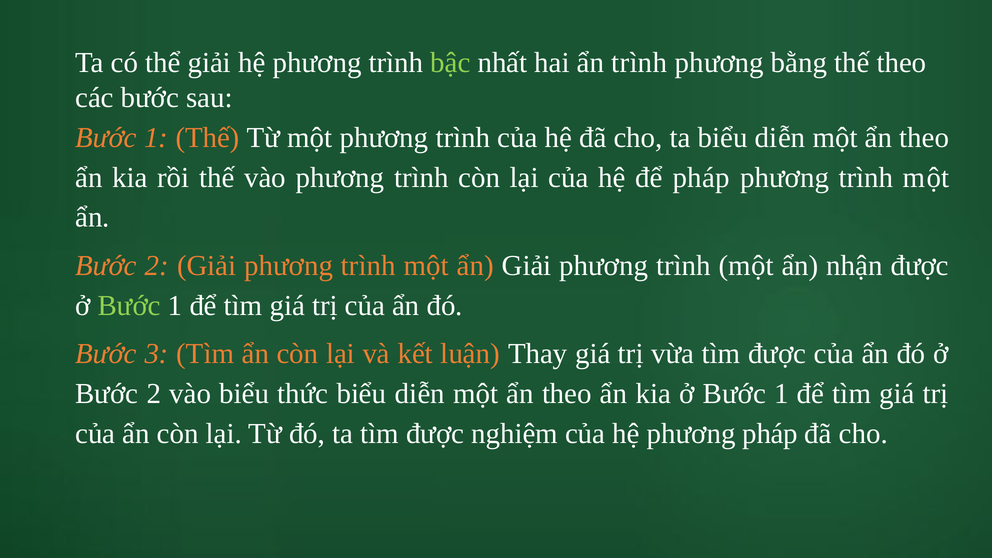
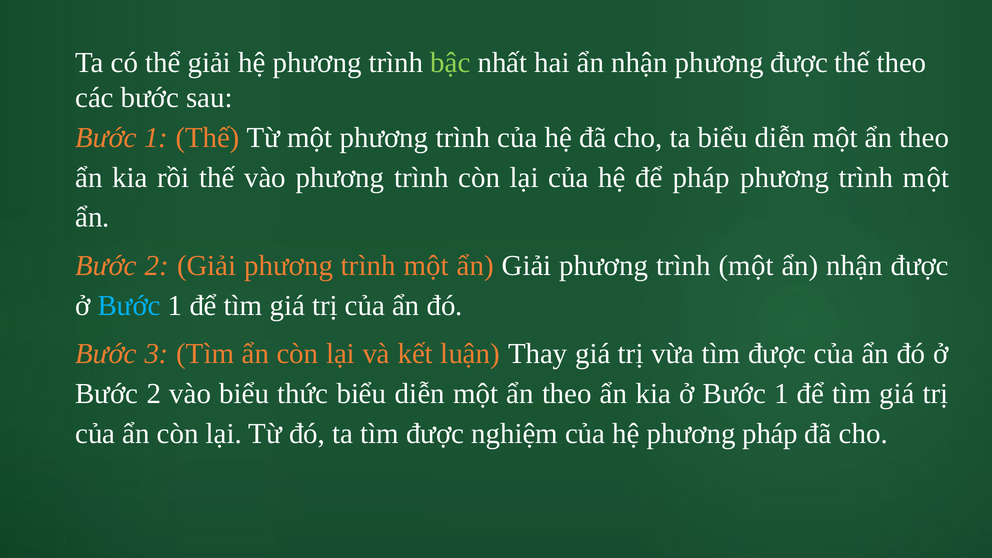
hai ẩn trình: trình -> nhận
phương bằng: bằng -> được
Bước at (129, 306) colour: light green -> light blue
